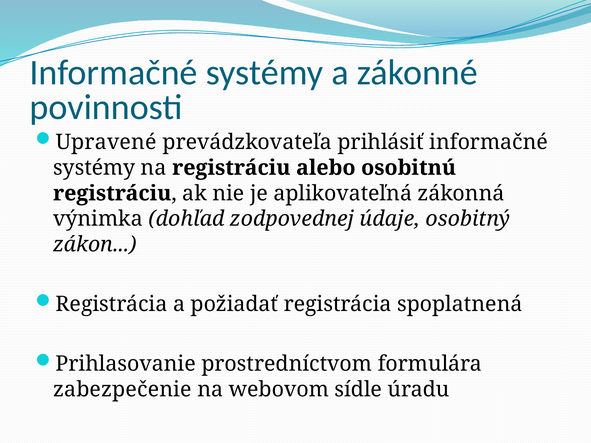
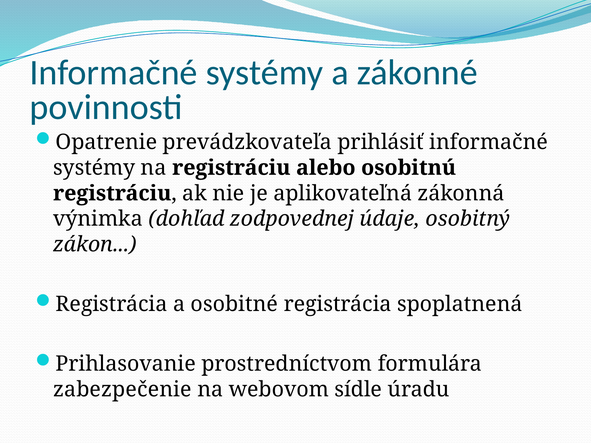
Upravené: Upravené -> Opatrenie
požiadať: požiadať -> osobitné
